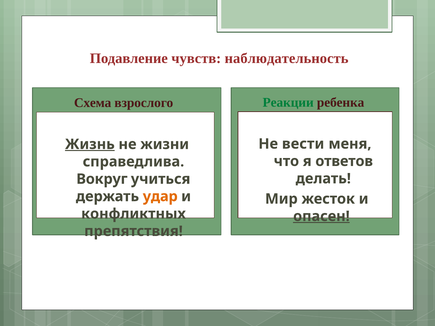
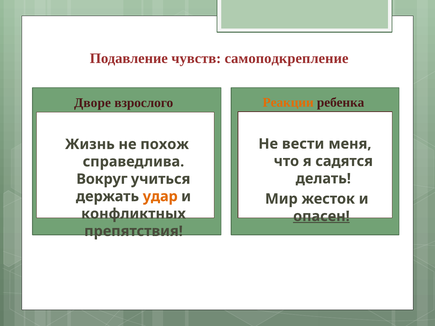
наблюдательность: наблюдательность -> самоподкрепление
Реакции colour: green -> orange
Схема: Схема -> Дворе
Жизнь underline: present -> none
жизни: жизни -> похож
ответов: ответов -> садятся
